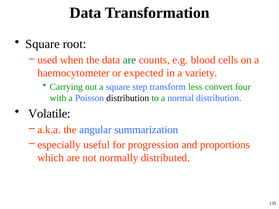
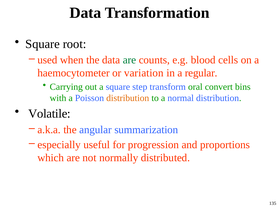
expected: expected -> variation
variety: variety -> regular
less: less -> oral
four: four -> bins
distribution at (128, 98) colour: black -> orange
